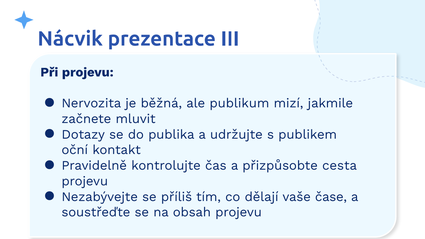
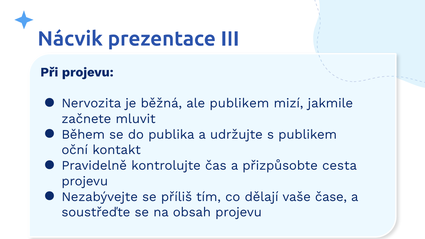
ale publikum: publikum -> publikem
Dotazy: Dotazy -> Během
